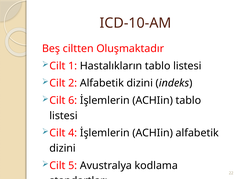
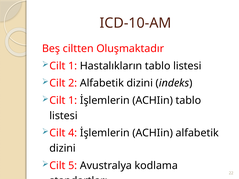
6 at (73, 101): 6 -> 1
